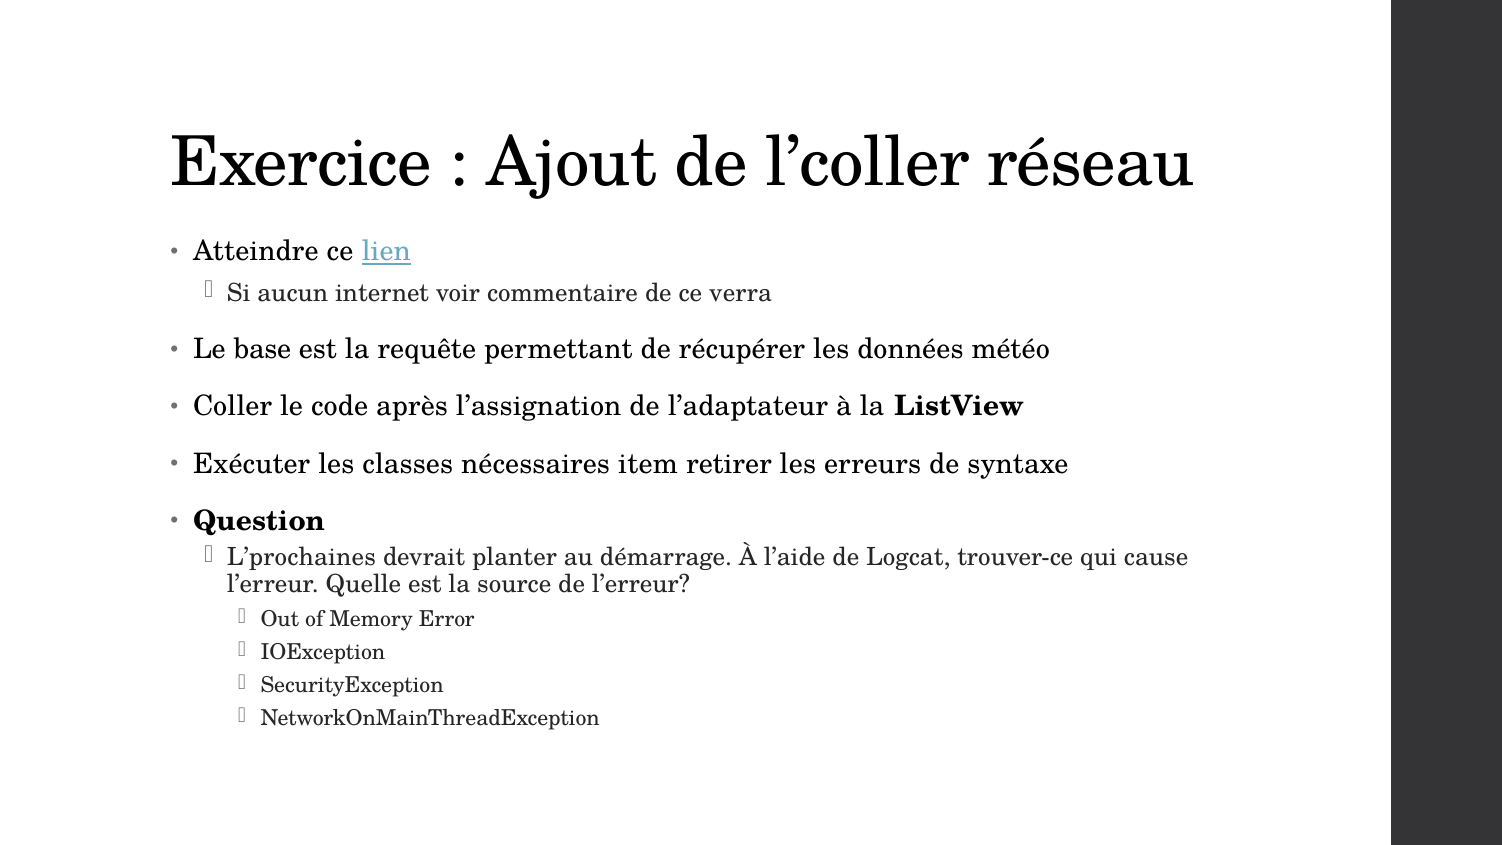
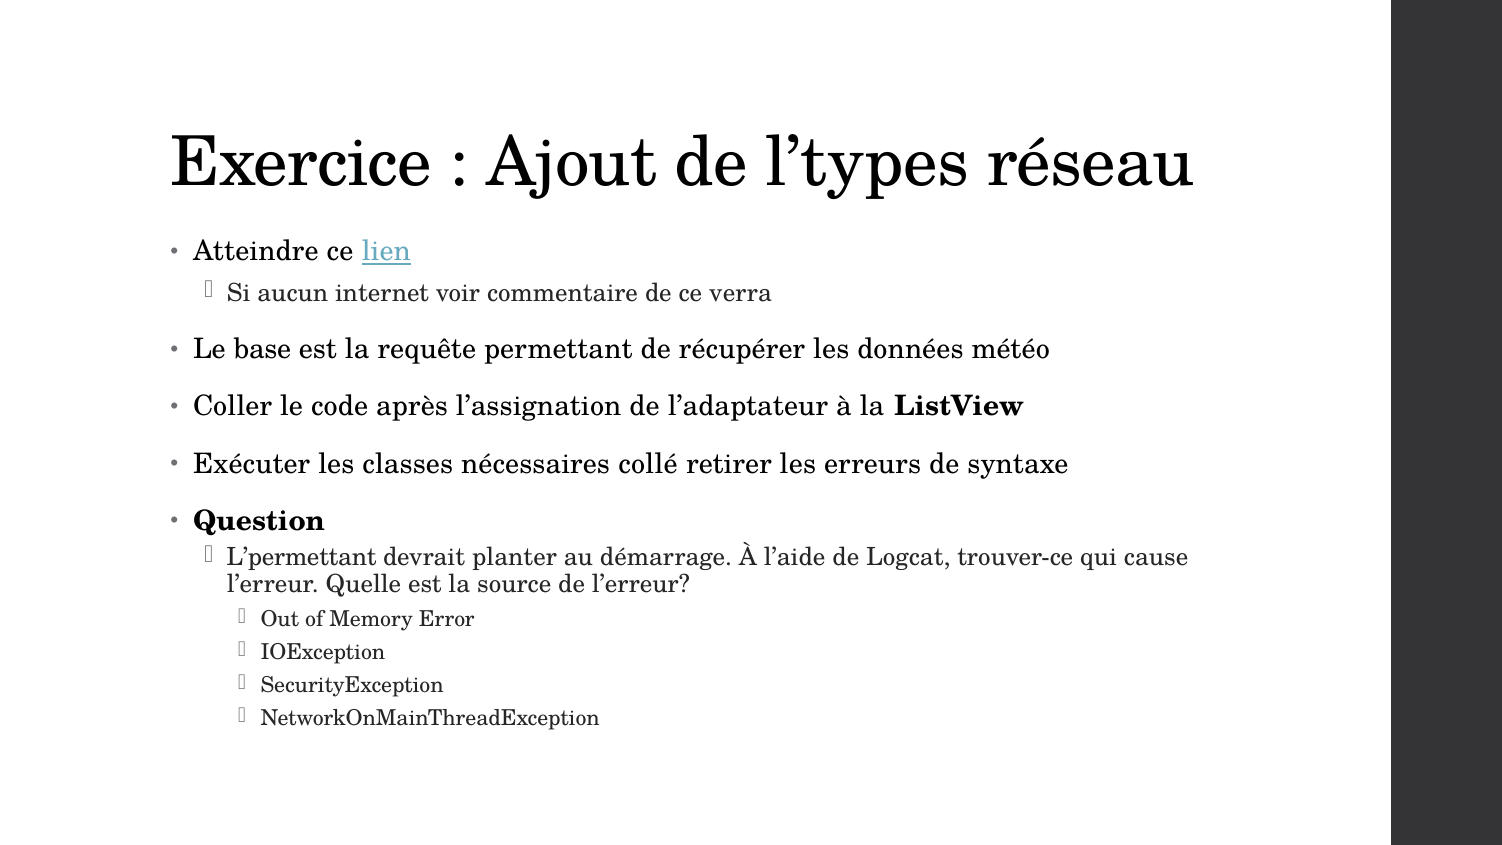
l’coller: l’coller -> l’types
item: item -> collé
L’prochaines: L’prochaines -> L’permettant
